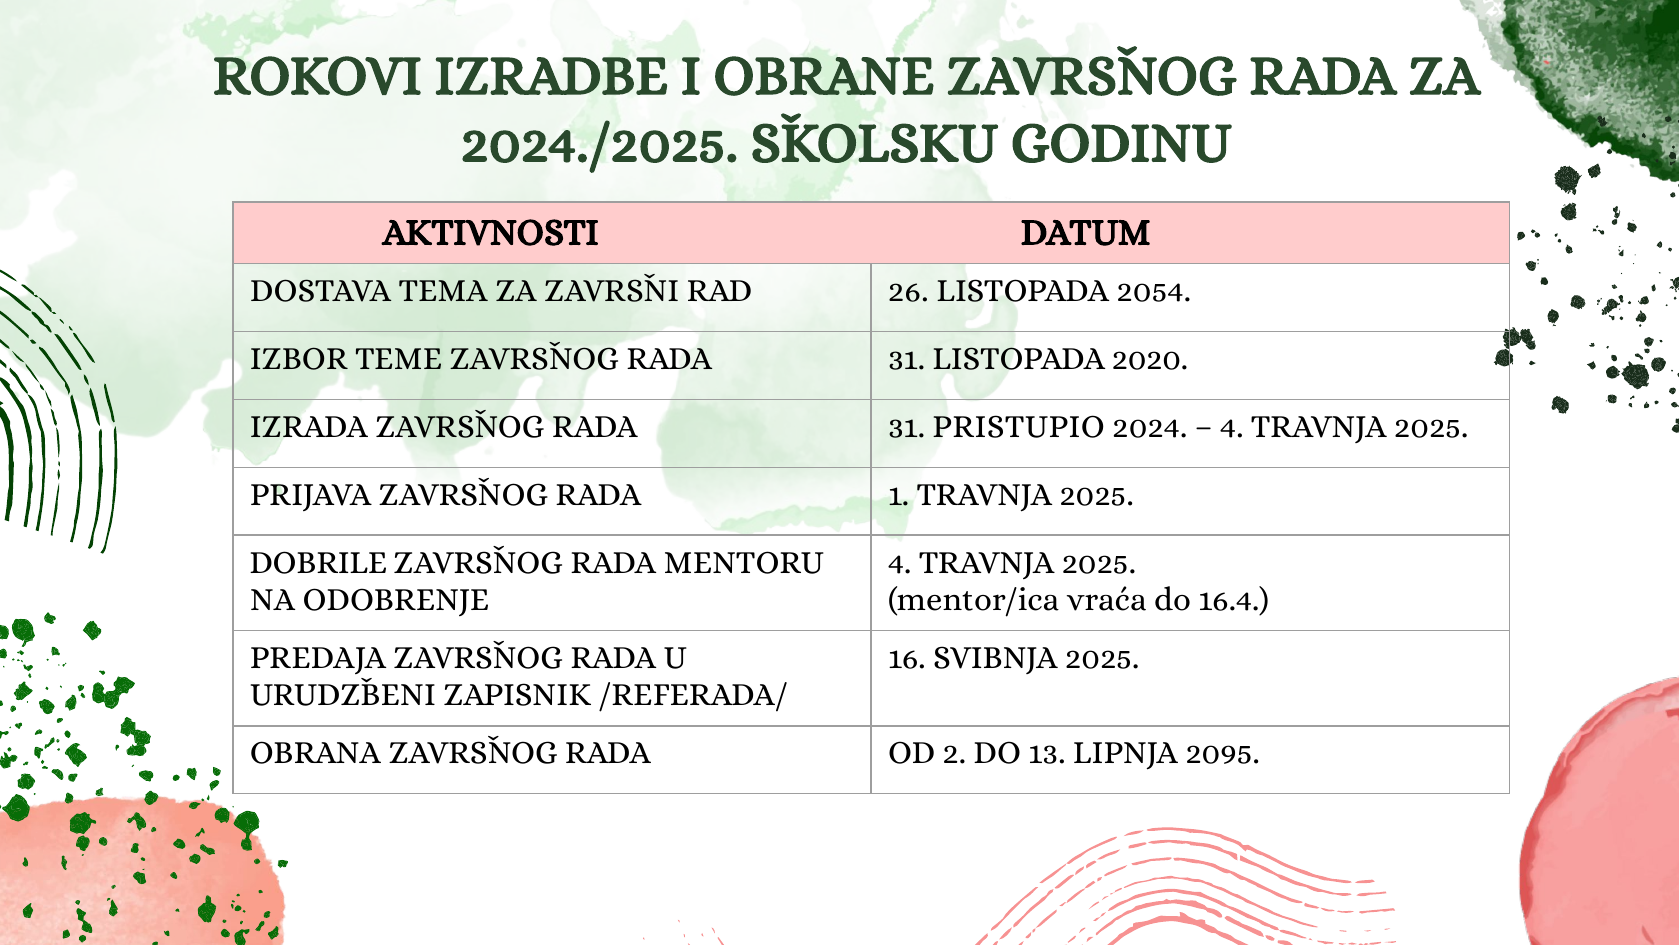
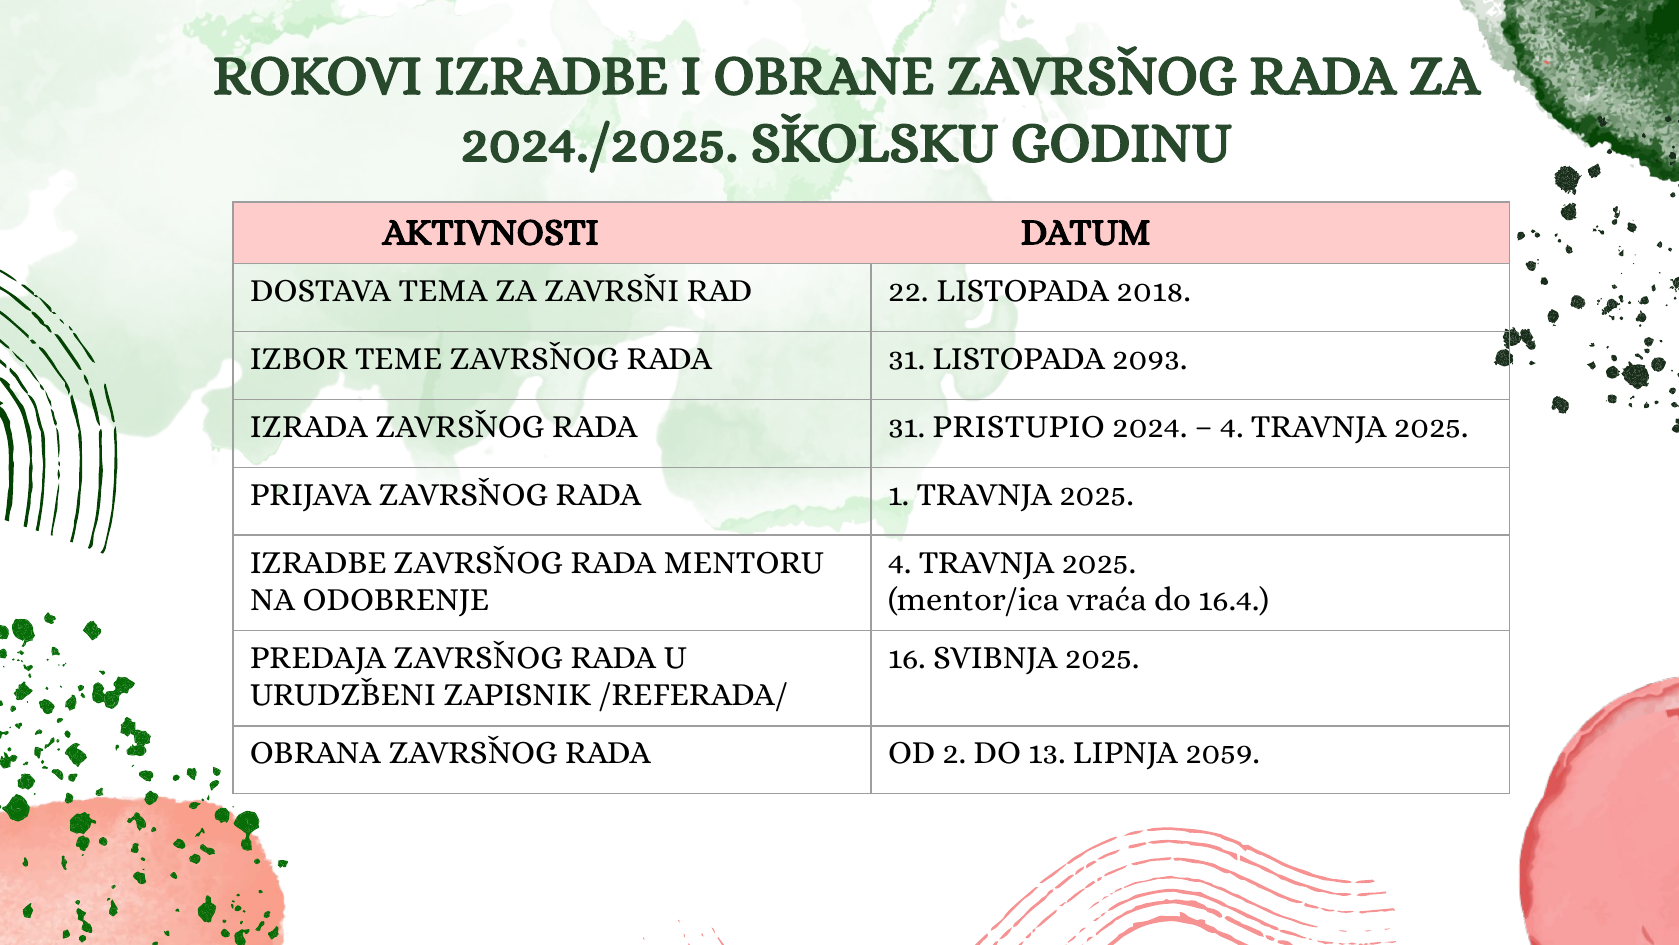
26: 26 -> 22
2054: 2054 -> 2018
2020: 2020 -> 2093
DOBRILE at (318, 562): DOBRILE -> IZRADBE
2095: 2095 -> 2059
